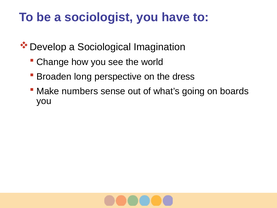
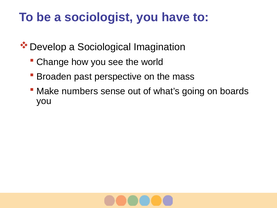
long: long -> past
dress: dress -> mass
